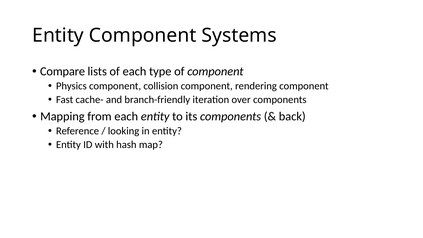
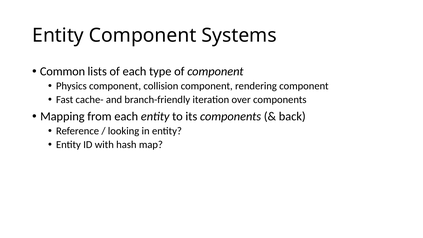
Compare: Compare -> Common
